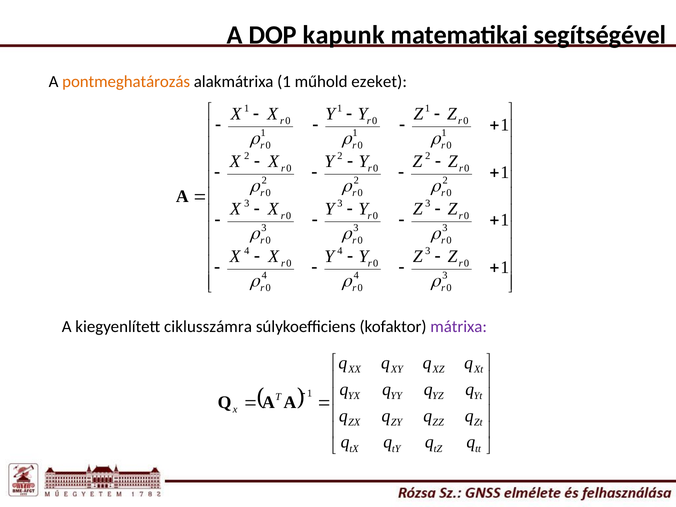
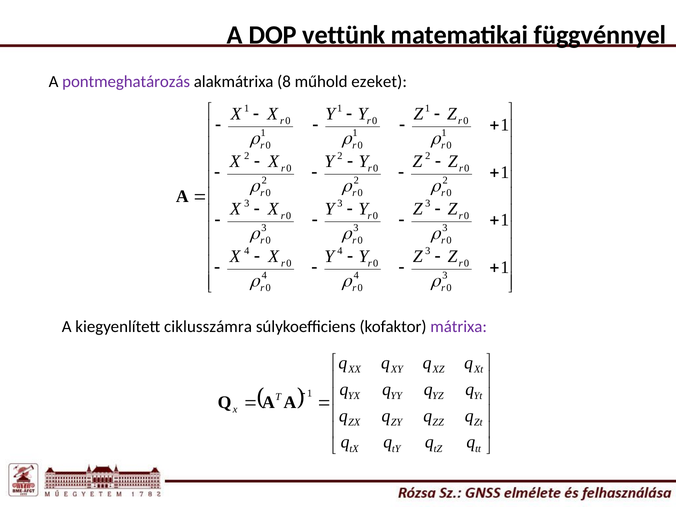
kapunk: kapunk -> vettünk
segítségével: segítségével -> függvénnyel
pontmeghatározás colour: orange -> purple
alakmátrixa 1: 1 -> 8
